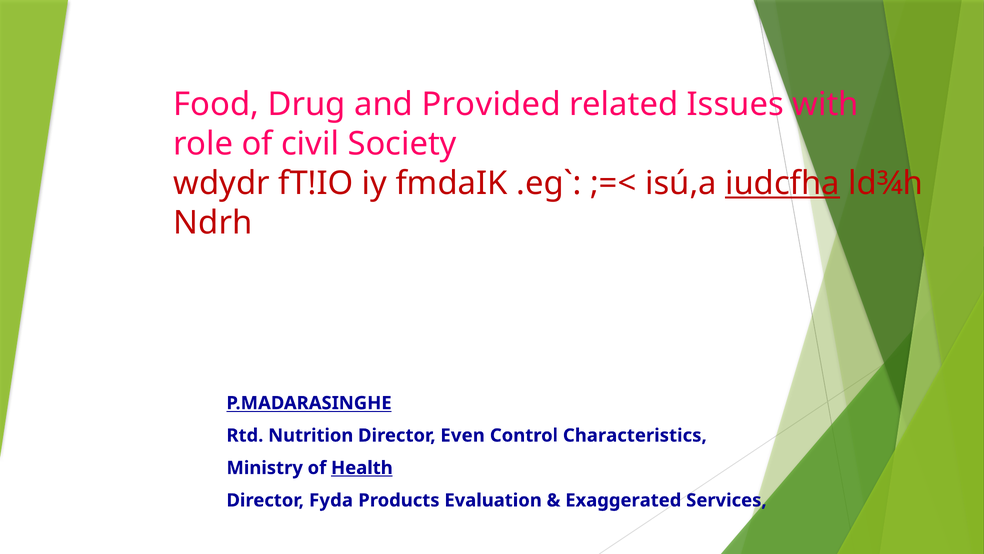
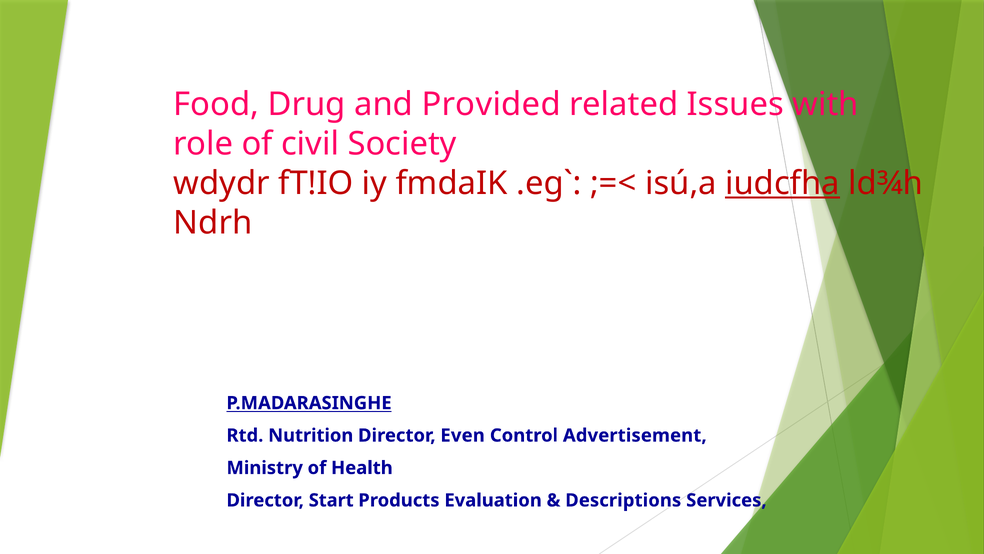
Characteristics: Characteristics -> Advertisement
Health underline: present -> none
Fyda: Fyda -> Start
Exaggerated: Exaggerated -> Descriptions
